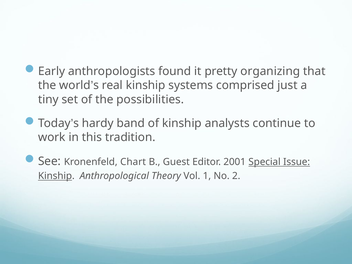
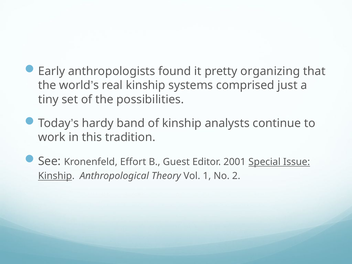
Chart: Chart -> Effort
